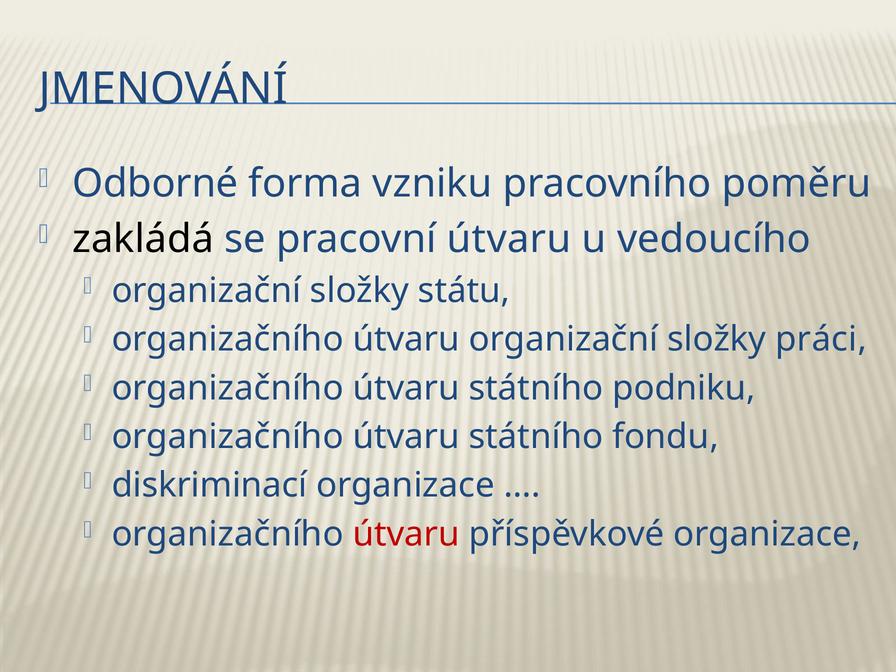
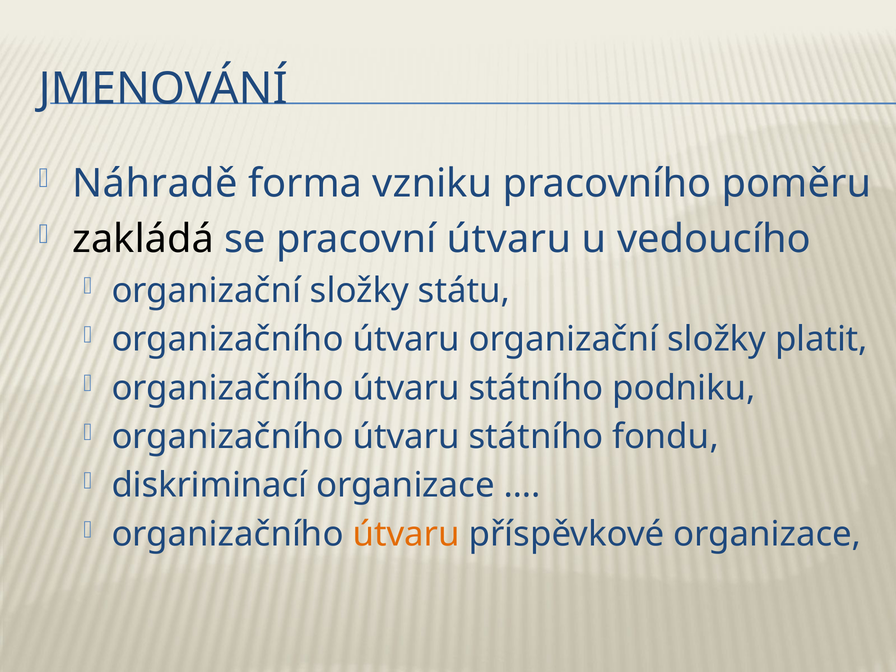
Odborné: Odborné -> Náhradě
práci: práci -> platit
útvaru at (406, 534) colour: red -> orange
